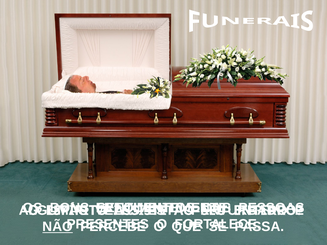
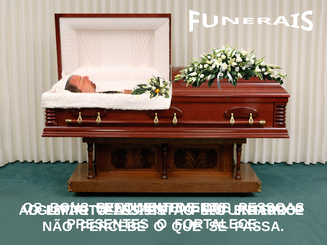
NÃO underline: present -> none
